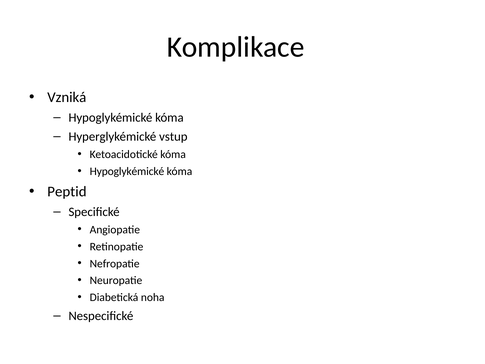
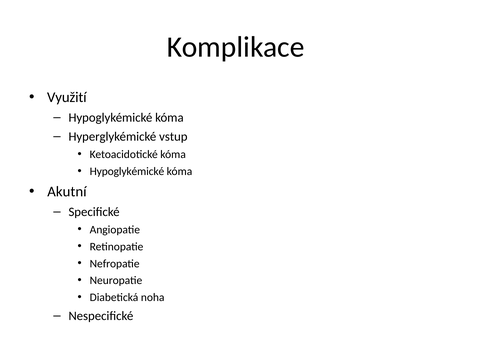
Vzniká: Vzniká -> Využití
Peptid: Peptid -> Akutní
